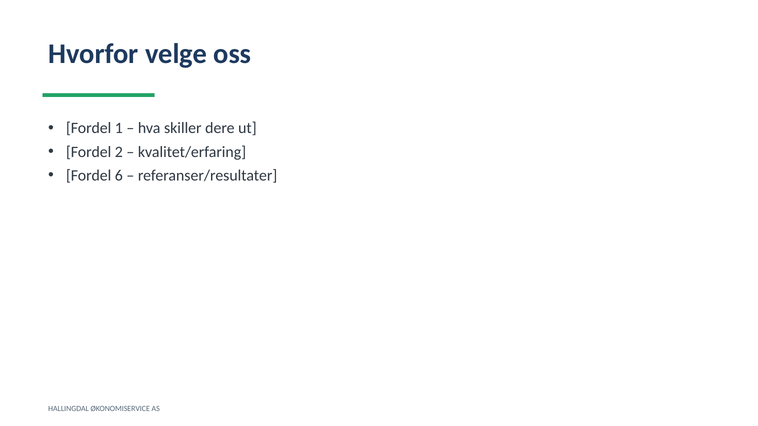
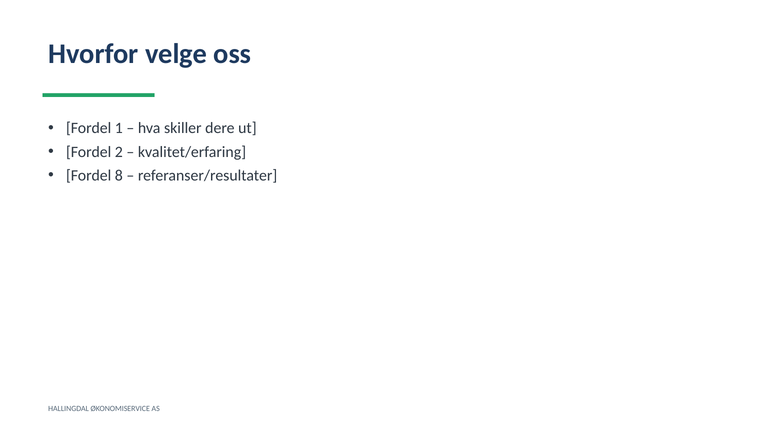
6: 6 -> 8
